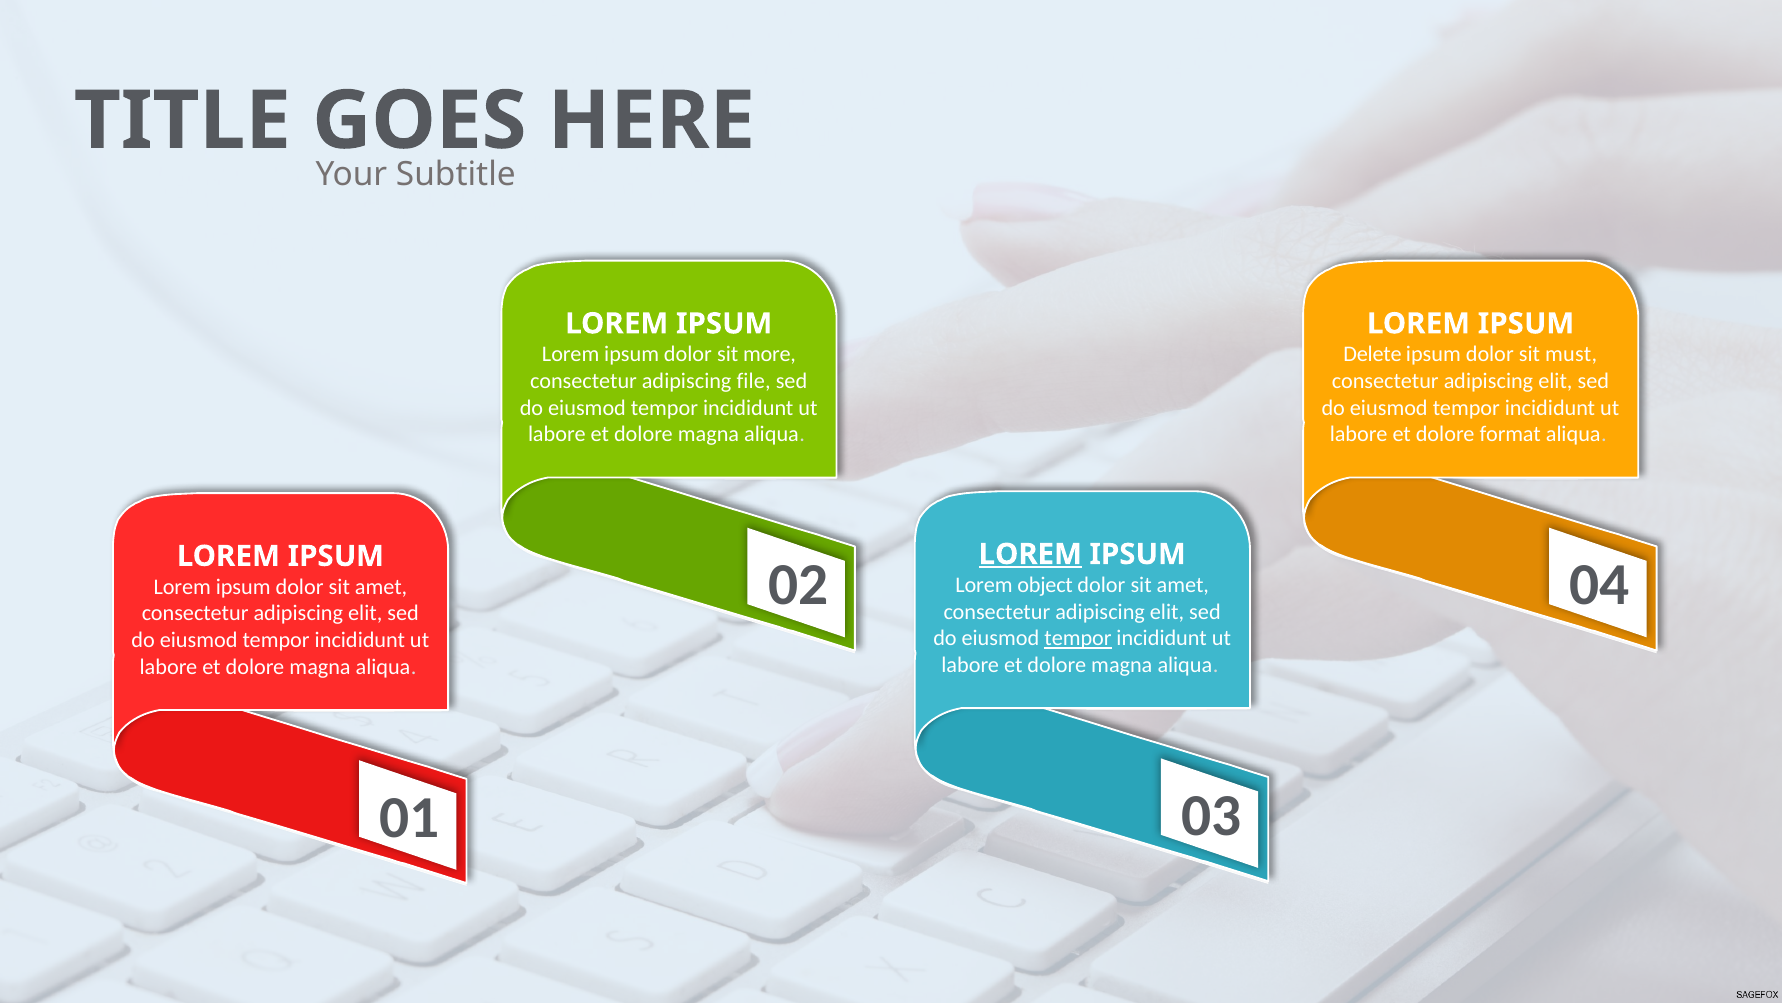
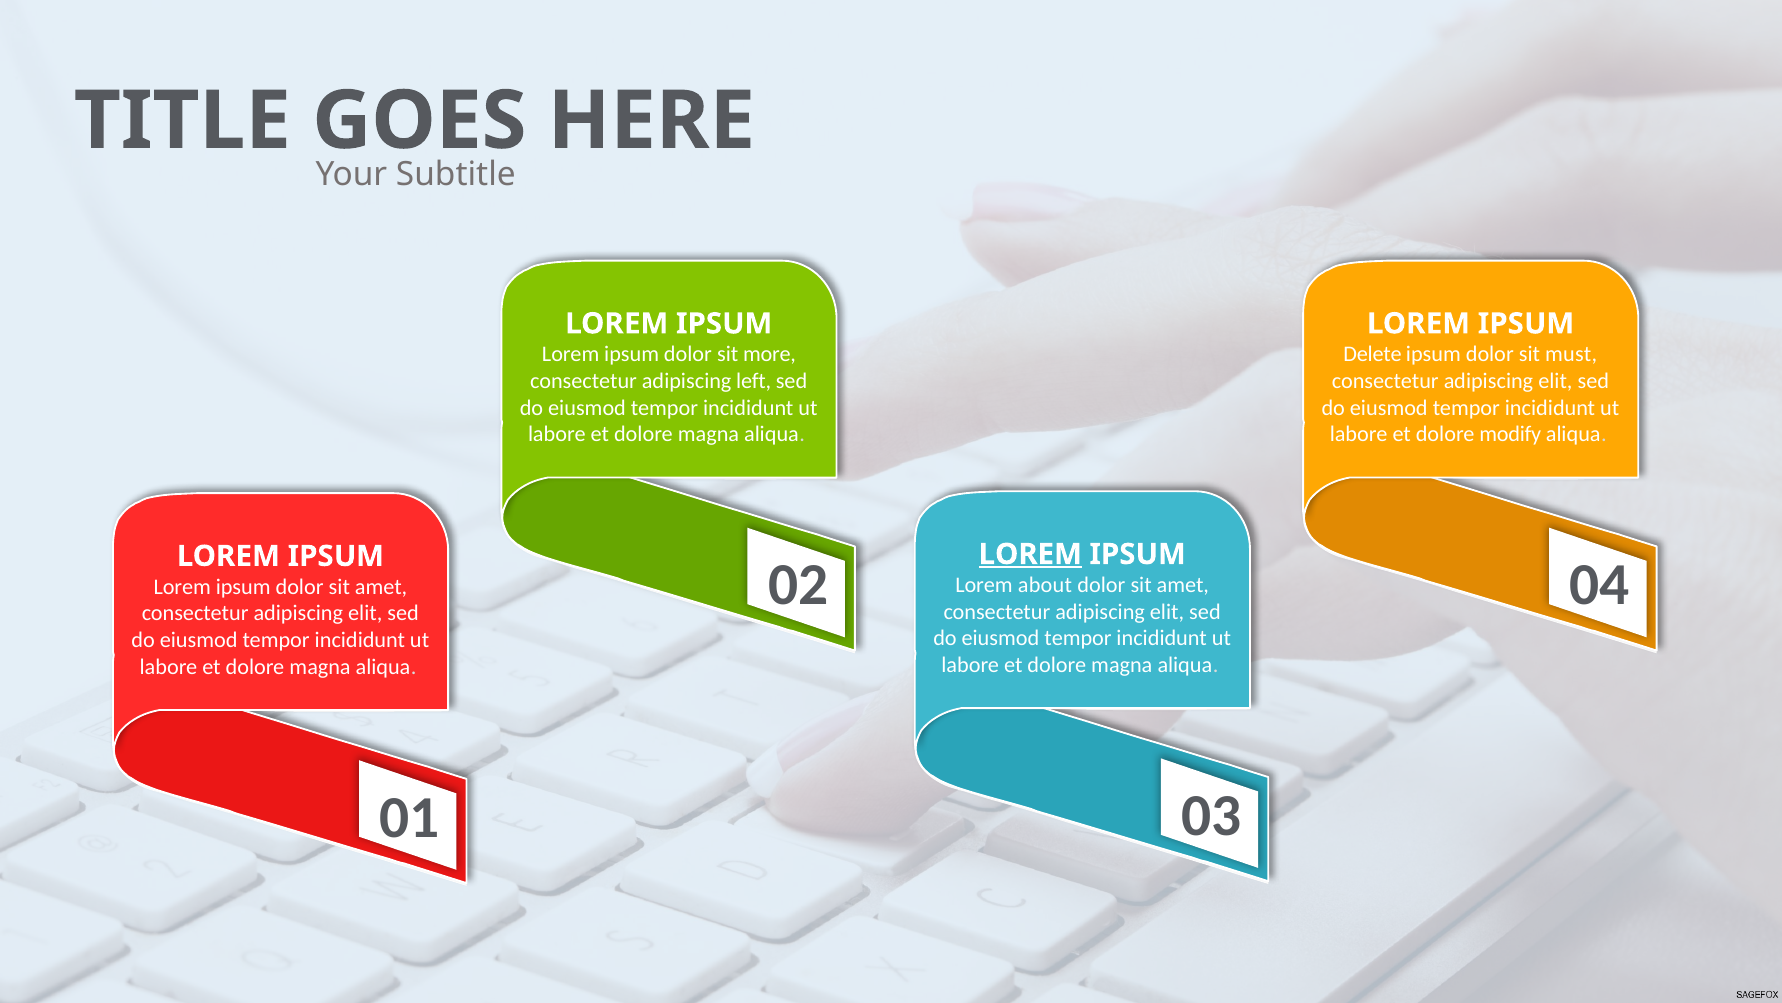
file: file -> left
format: format -> modify
object: object -> about
tempor at (1078, 638) underline: present -> none
